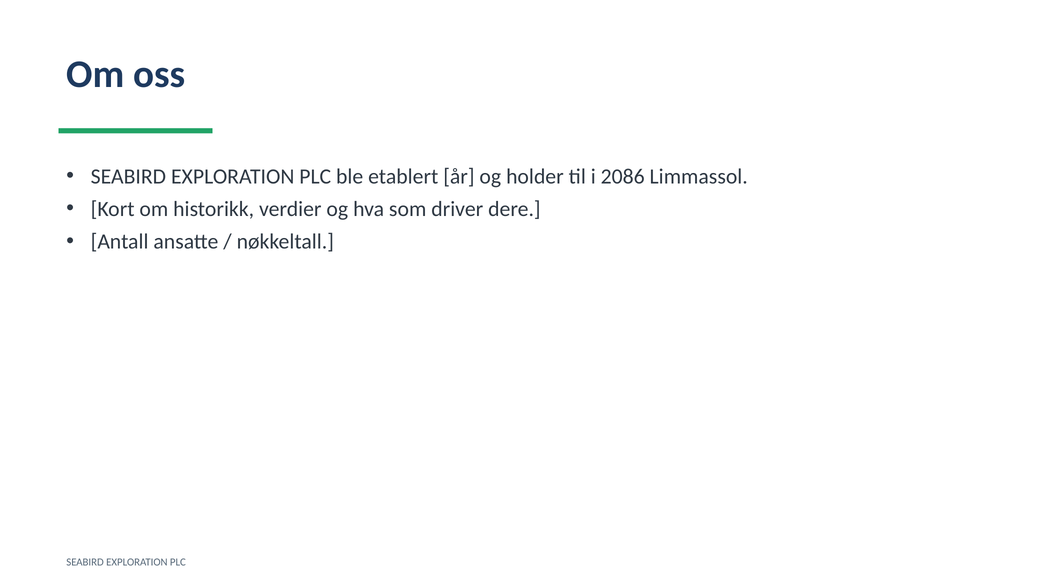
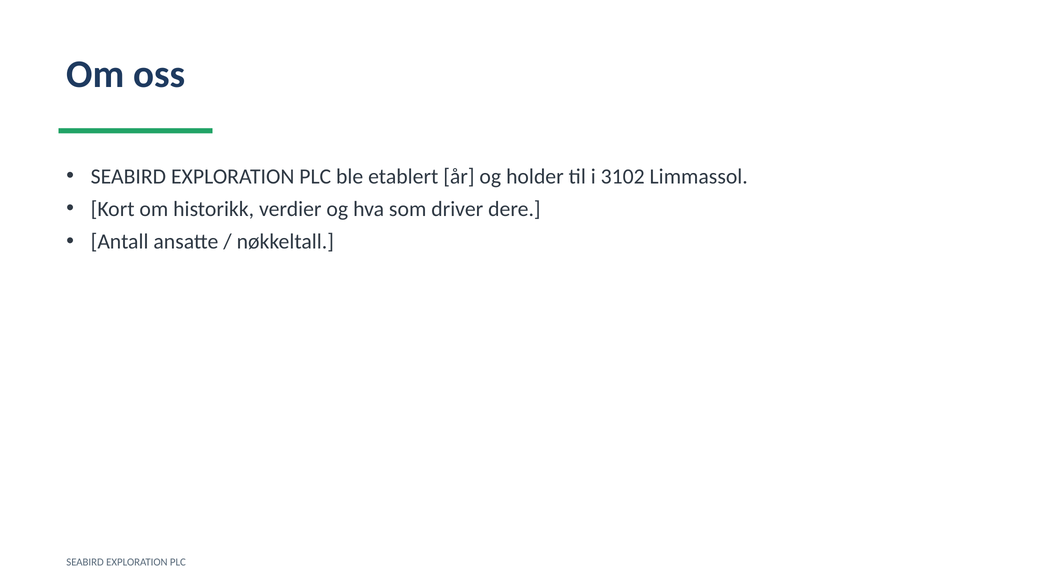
2086: 2086 -> 3102
